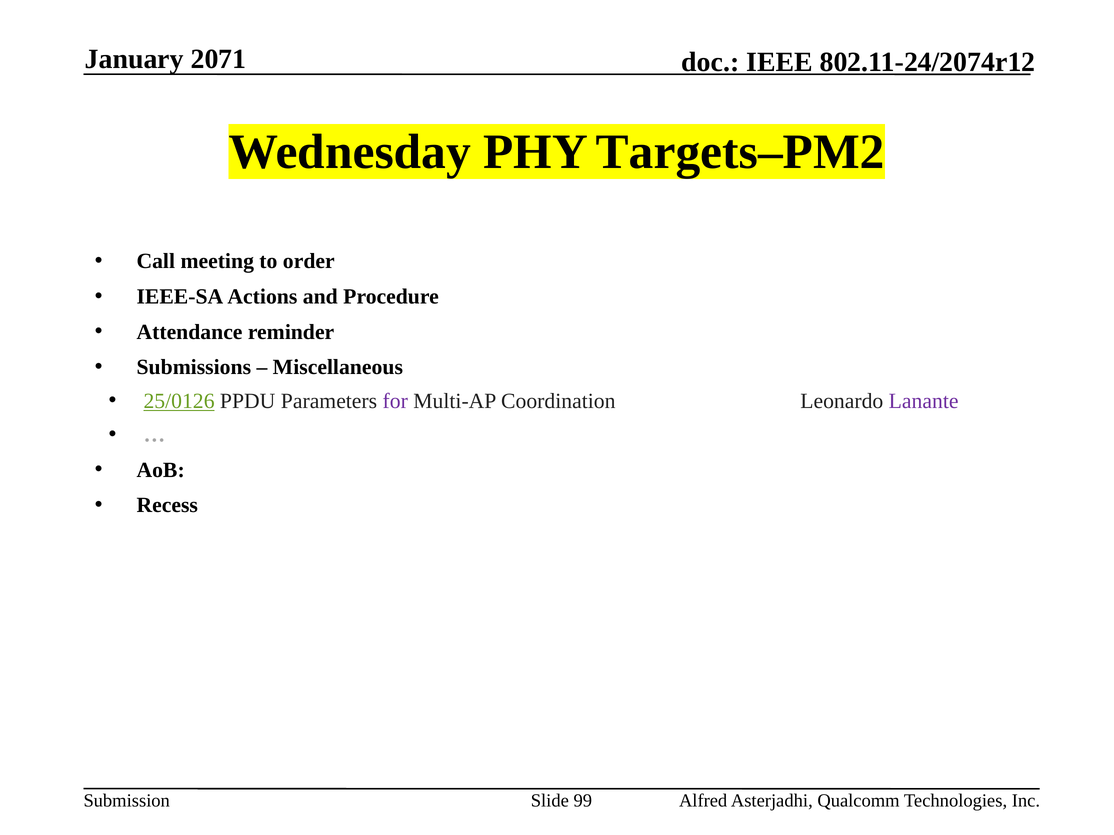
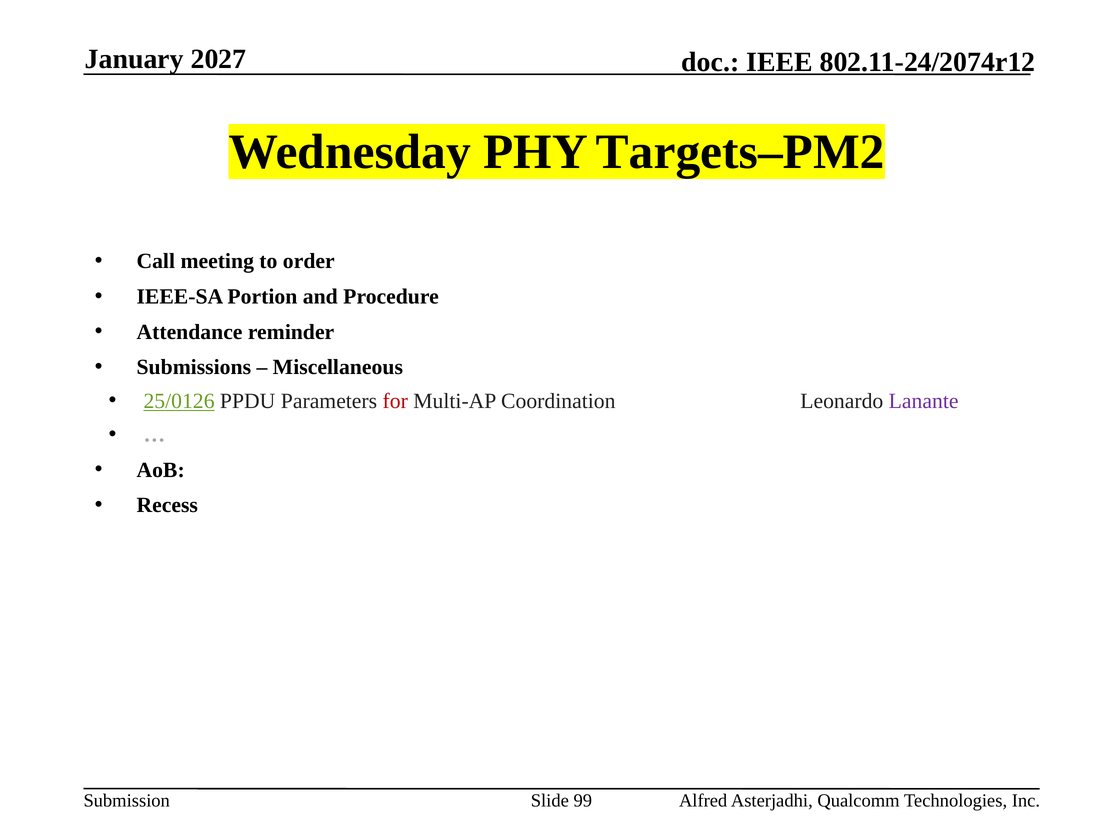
2071: 2071 -> 2027
Actions: Actions -> Portion
for colour: purple -> red
